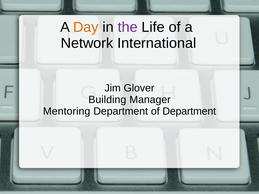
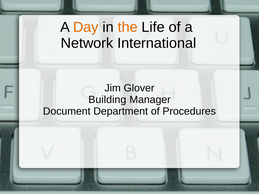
the colour: purple -> orange
Mentoring: Mentoring -> Document
of Department: Department -> Procedures
